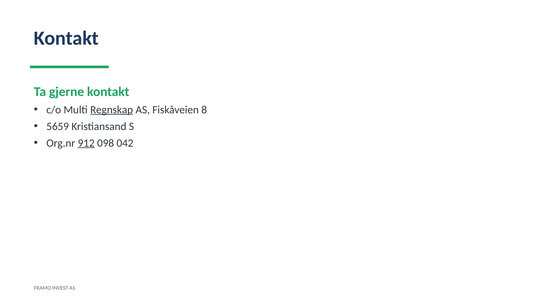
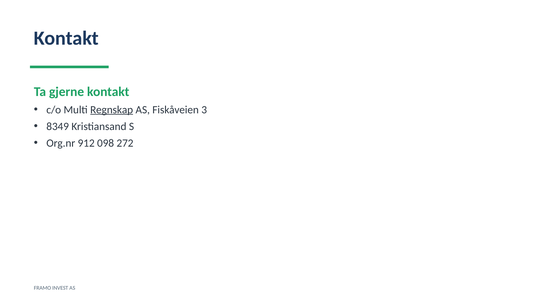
8: 8 -> 3
5659: 5659 -> 8349
912 underline: present -> none
042: 042 -> 272
